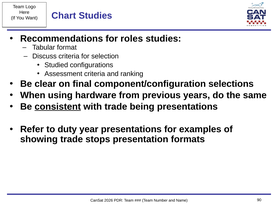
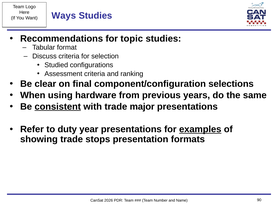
Chart: Chart -> Ways
roles: roles -> topic
being: being -> major
examples underline: none -> present
